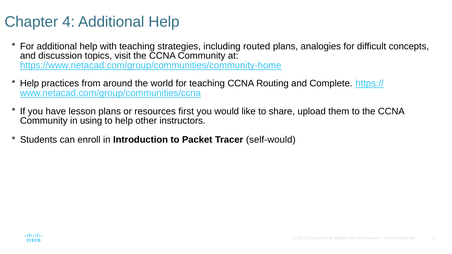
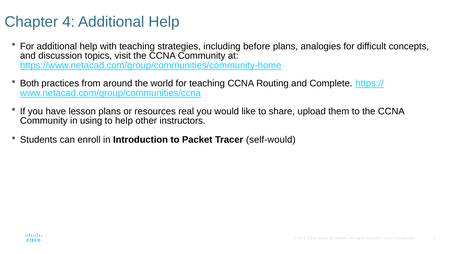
routed: routed -> before
Help at (29, 84): Help -> Both
first: first -> real
